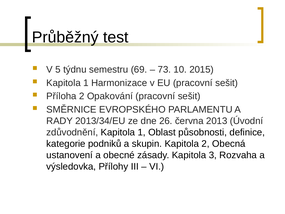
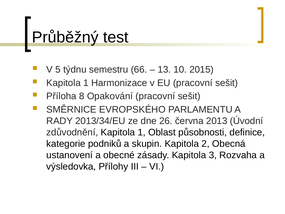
69: 69 -> 66
73: 73 -> 13
Příloha 2: 2 -> 8
